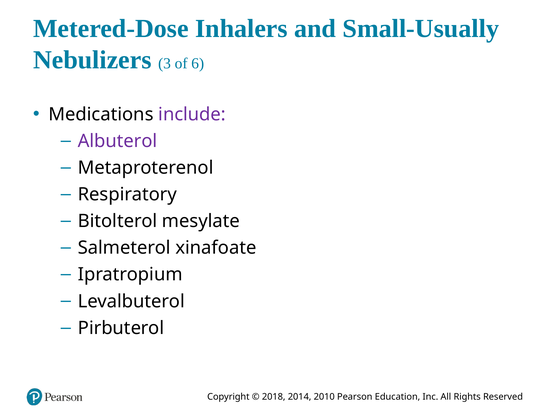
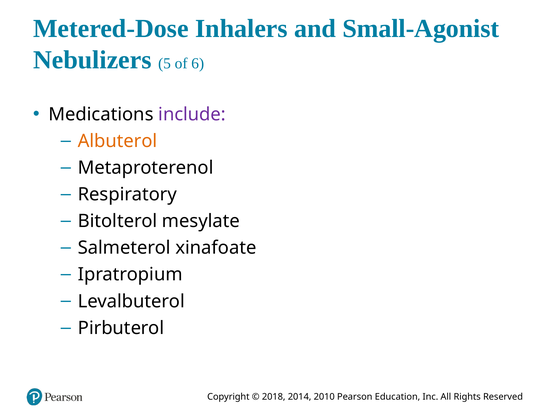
Small-Usually: Small-Usually -> Small-Agonist
3: 3 -> 5
Albuterol colour: purple -> orange
